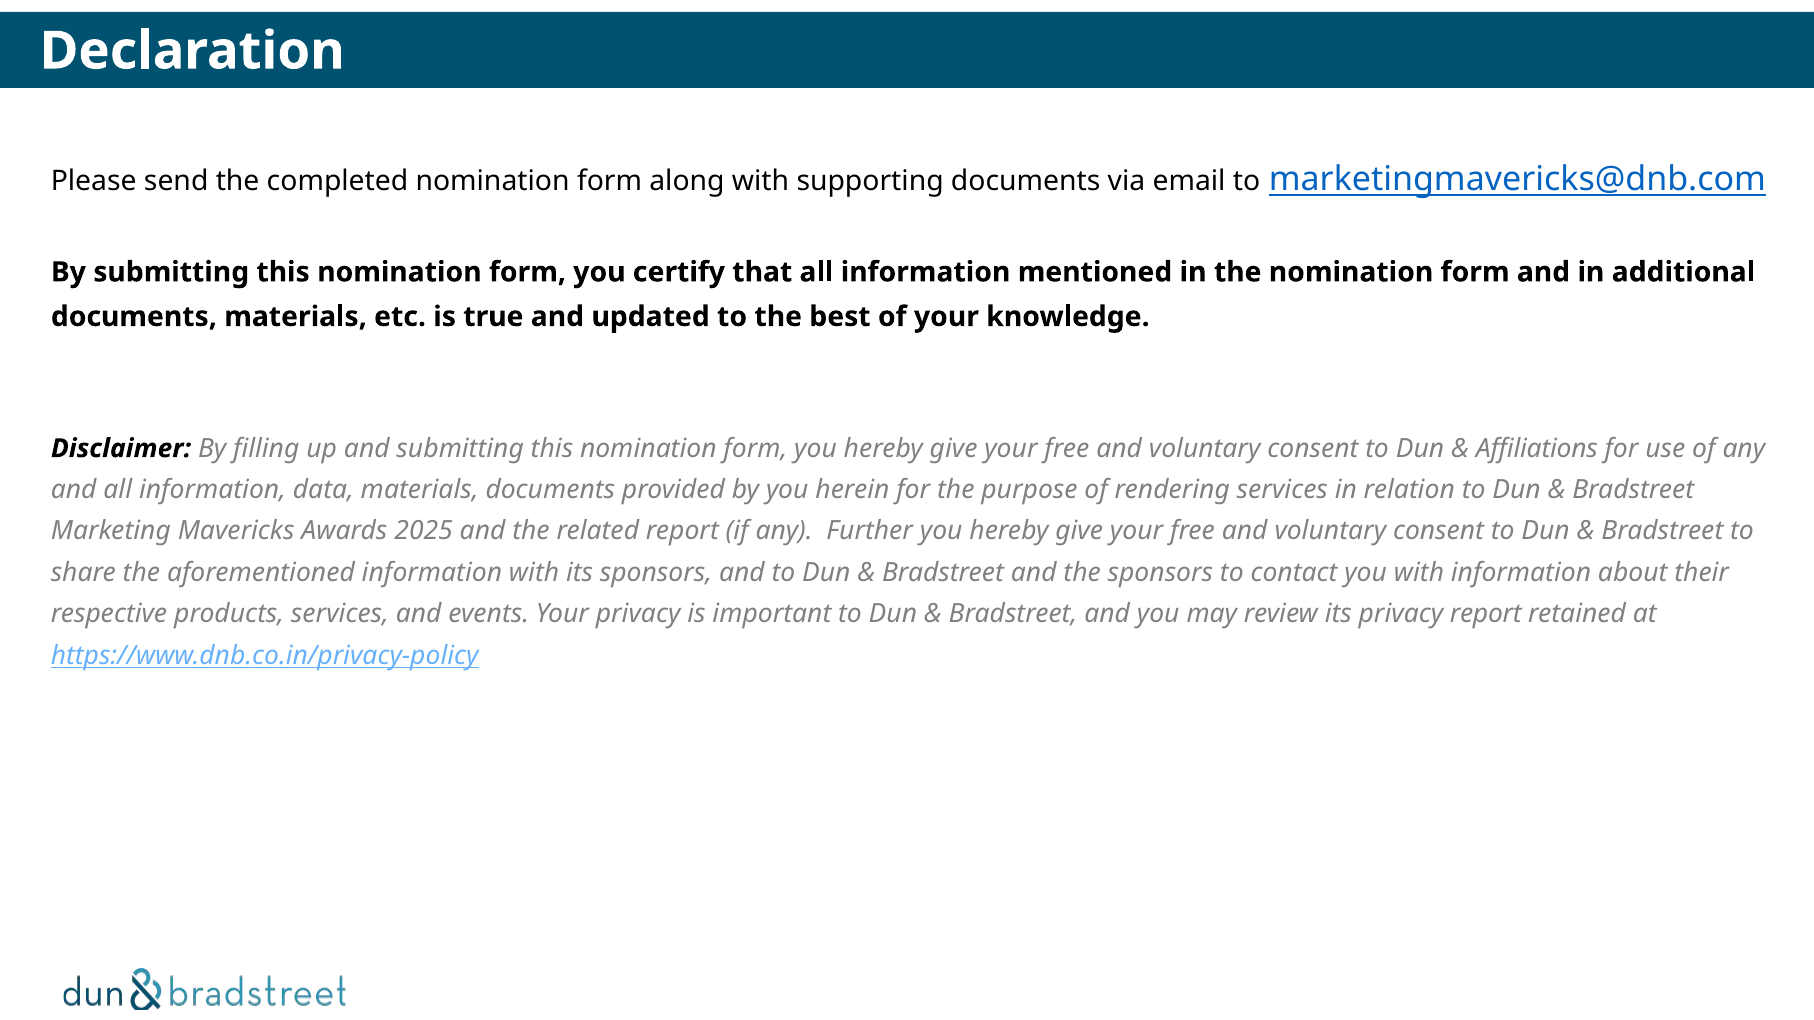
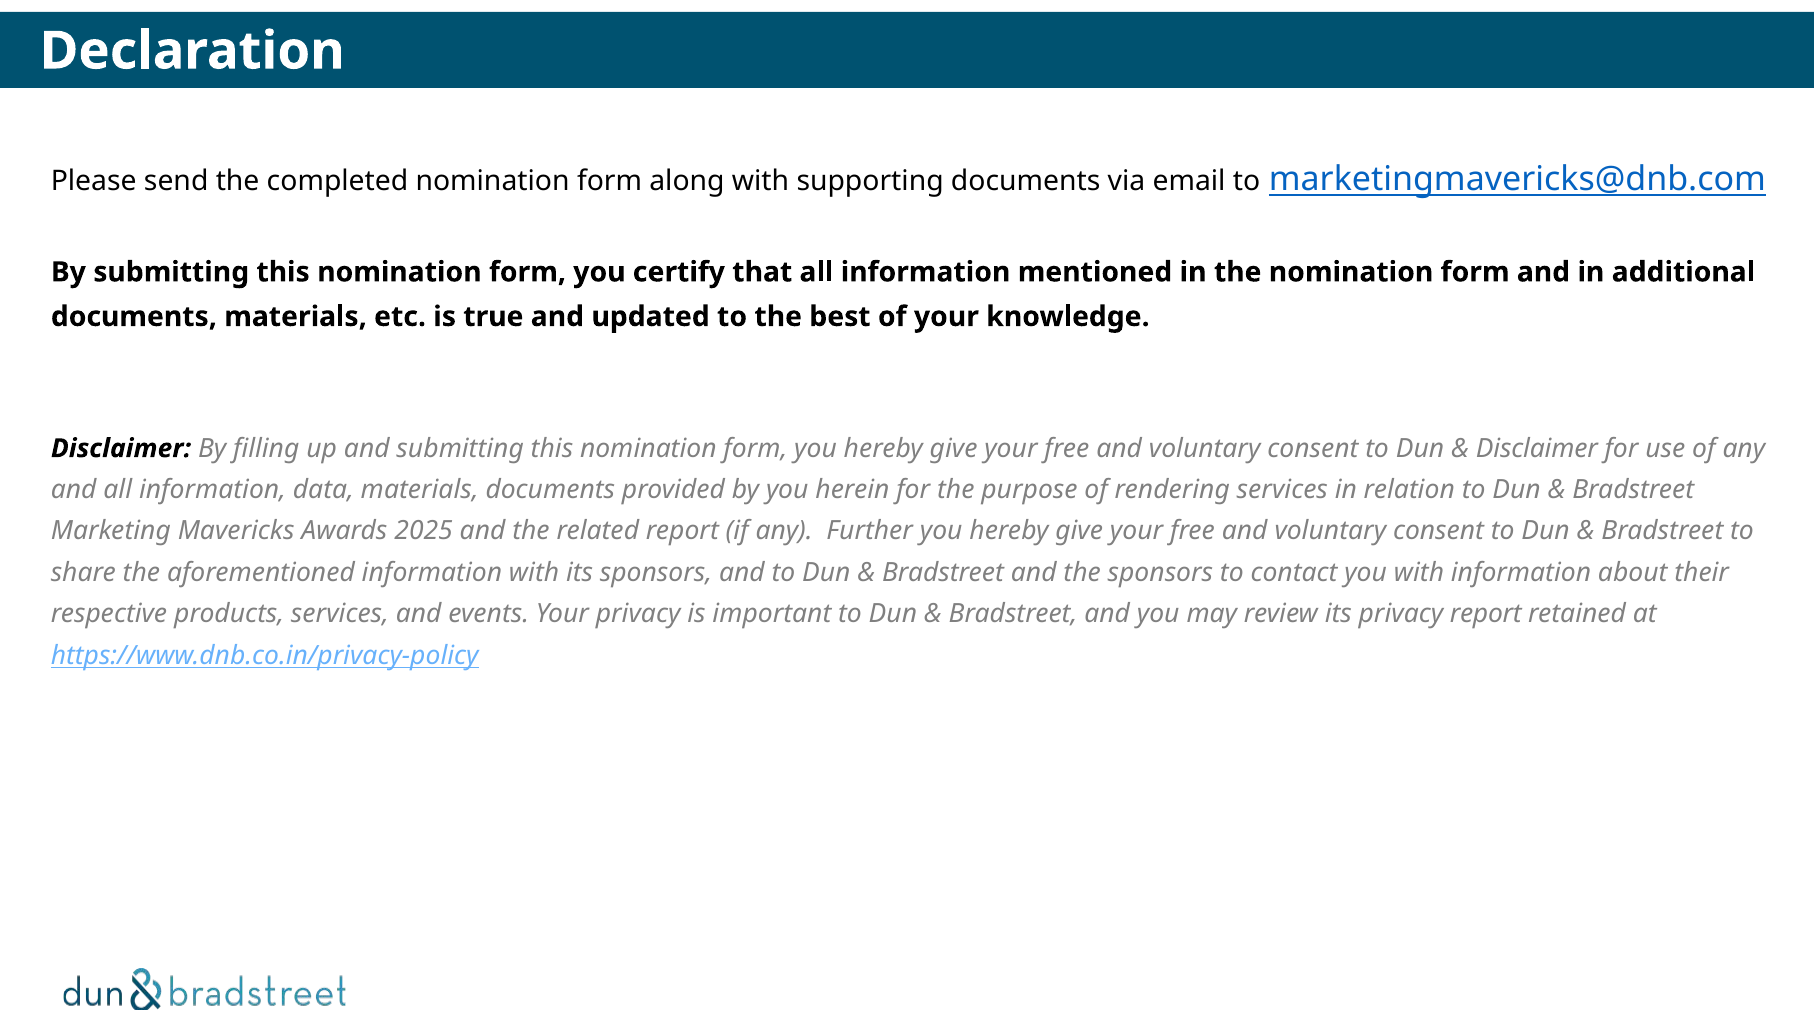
Affiliations at (1537, 449): Affiliations -> Disclaimer
